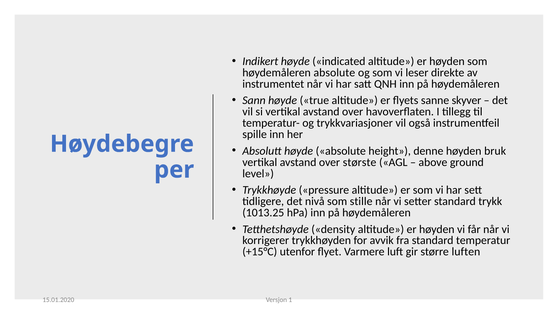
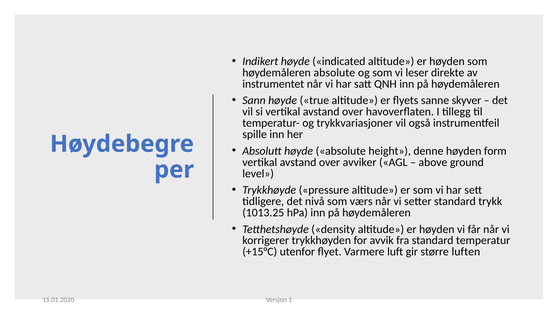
bruk: bruk -> form
største: største -> avviker
stille: stille -> værs
